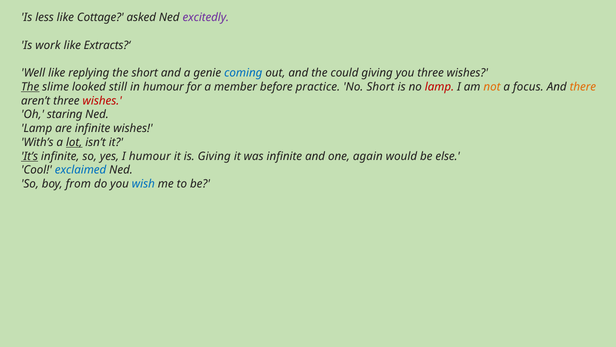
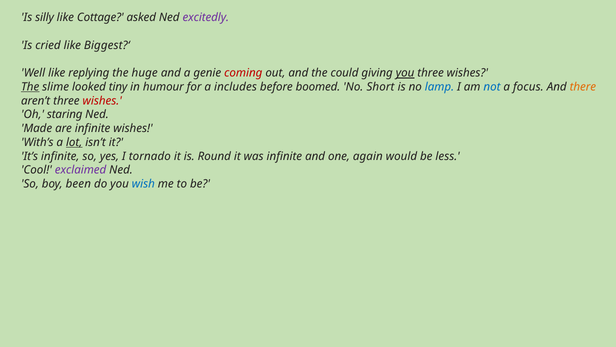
less: less -> silly
work: work -> cried
Extracts?‘: Extracts?‘ -> Biggest?‘
the short: short -> huge
coming colour: blue -> red
you at (405, 73) underline: none -> present
still: still -> tiny
member: member -> includes
practice: practice -> boomed
lamp at (439, 87) colour: red -> blue
not colour: orange -> blue
Lamp at (37, 128): Lamp -> Made
It’s underline: present -> none
I humour: humour -> tornado
is Giving: Giving -> Round
else: else -> less
exclaimed colour: blue -> purple
from: from -> been
